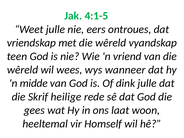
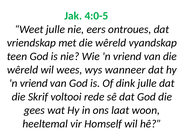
4:1-5: 4:1-5 -> 4:0-5
midde at (34, 83): midde -> vriend
heilige: heilige -> voltooi
